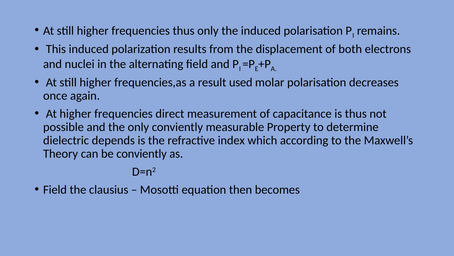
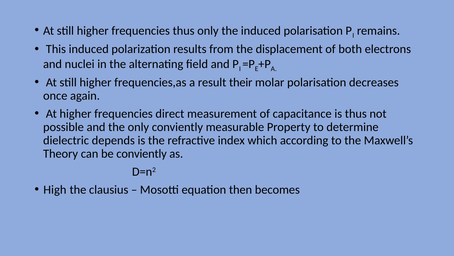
used: used -> their
Field at (55, 189): Field -> High
